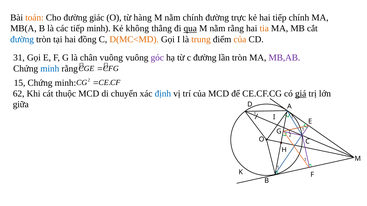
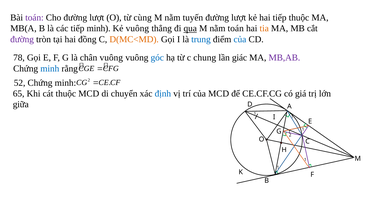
toán at (34, 18) colour: orange -> purple
Cho đường giác: giác -> lượt
hàng: hàng -> cùng
nằm chính: chính -> tuyến
trực at (239, 18): trực -> lượt
tiếp chính: chính -> thuộc
Kẻ không: không -> vuông
nằm rằng: rằng -> toán
đường at (22, 40) colour: blue -> purple
trung colour: orange -> blue
của at (240, 40) colour: orange -> blue
31: 31 -> 78
góc colour: purple -> blue
c đường: đường -> chung
lần tròn: tròn -> giác
15: 15 -> 52
62: 62 -> 65
giá underline: present -> none
